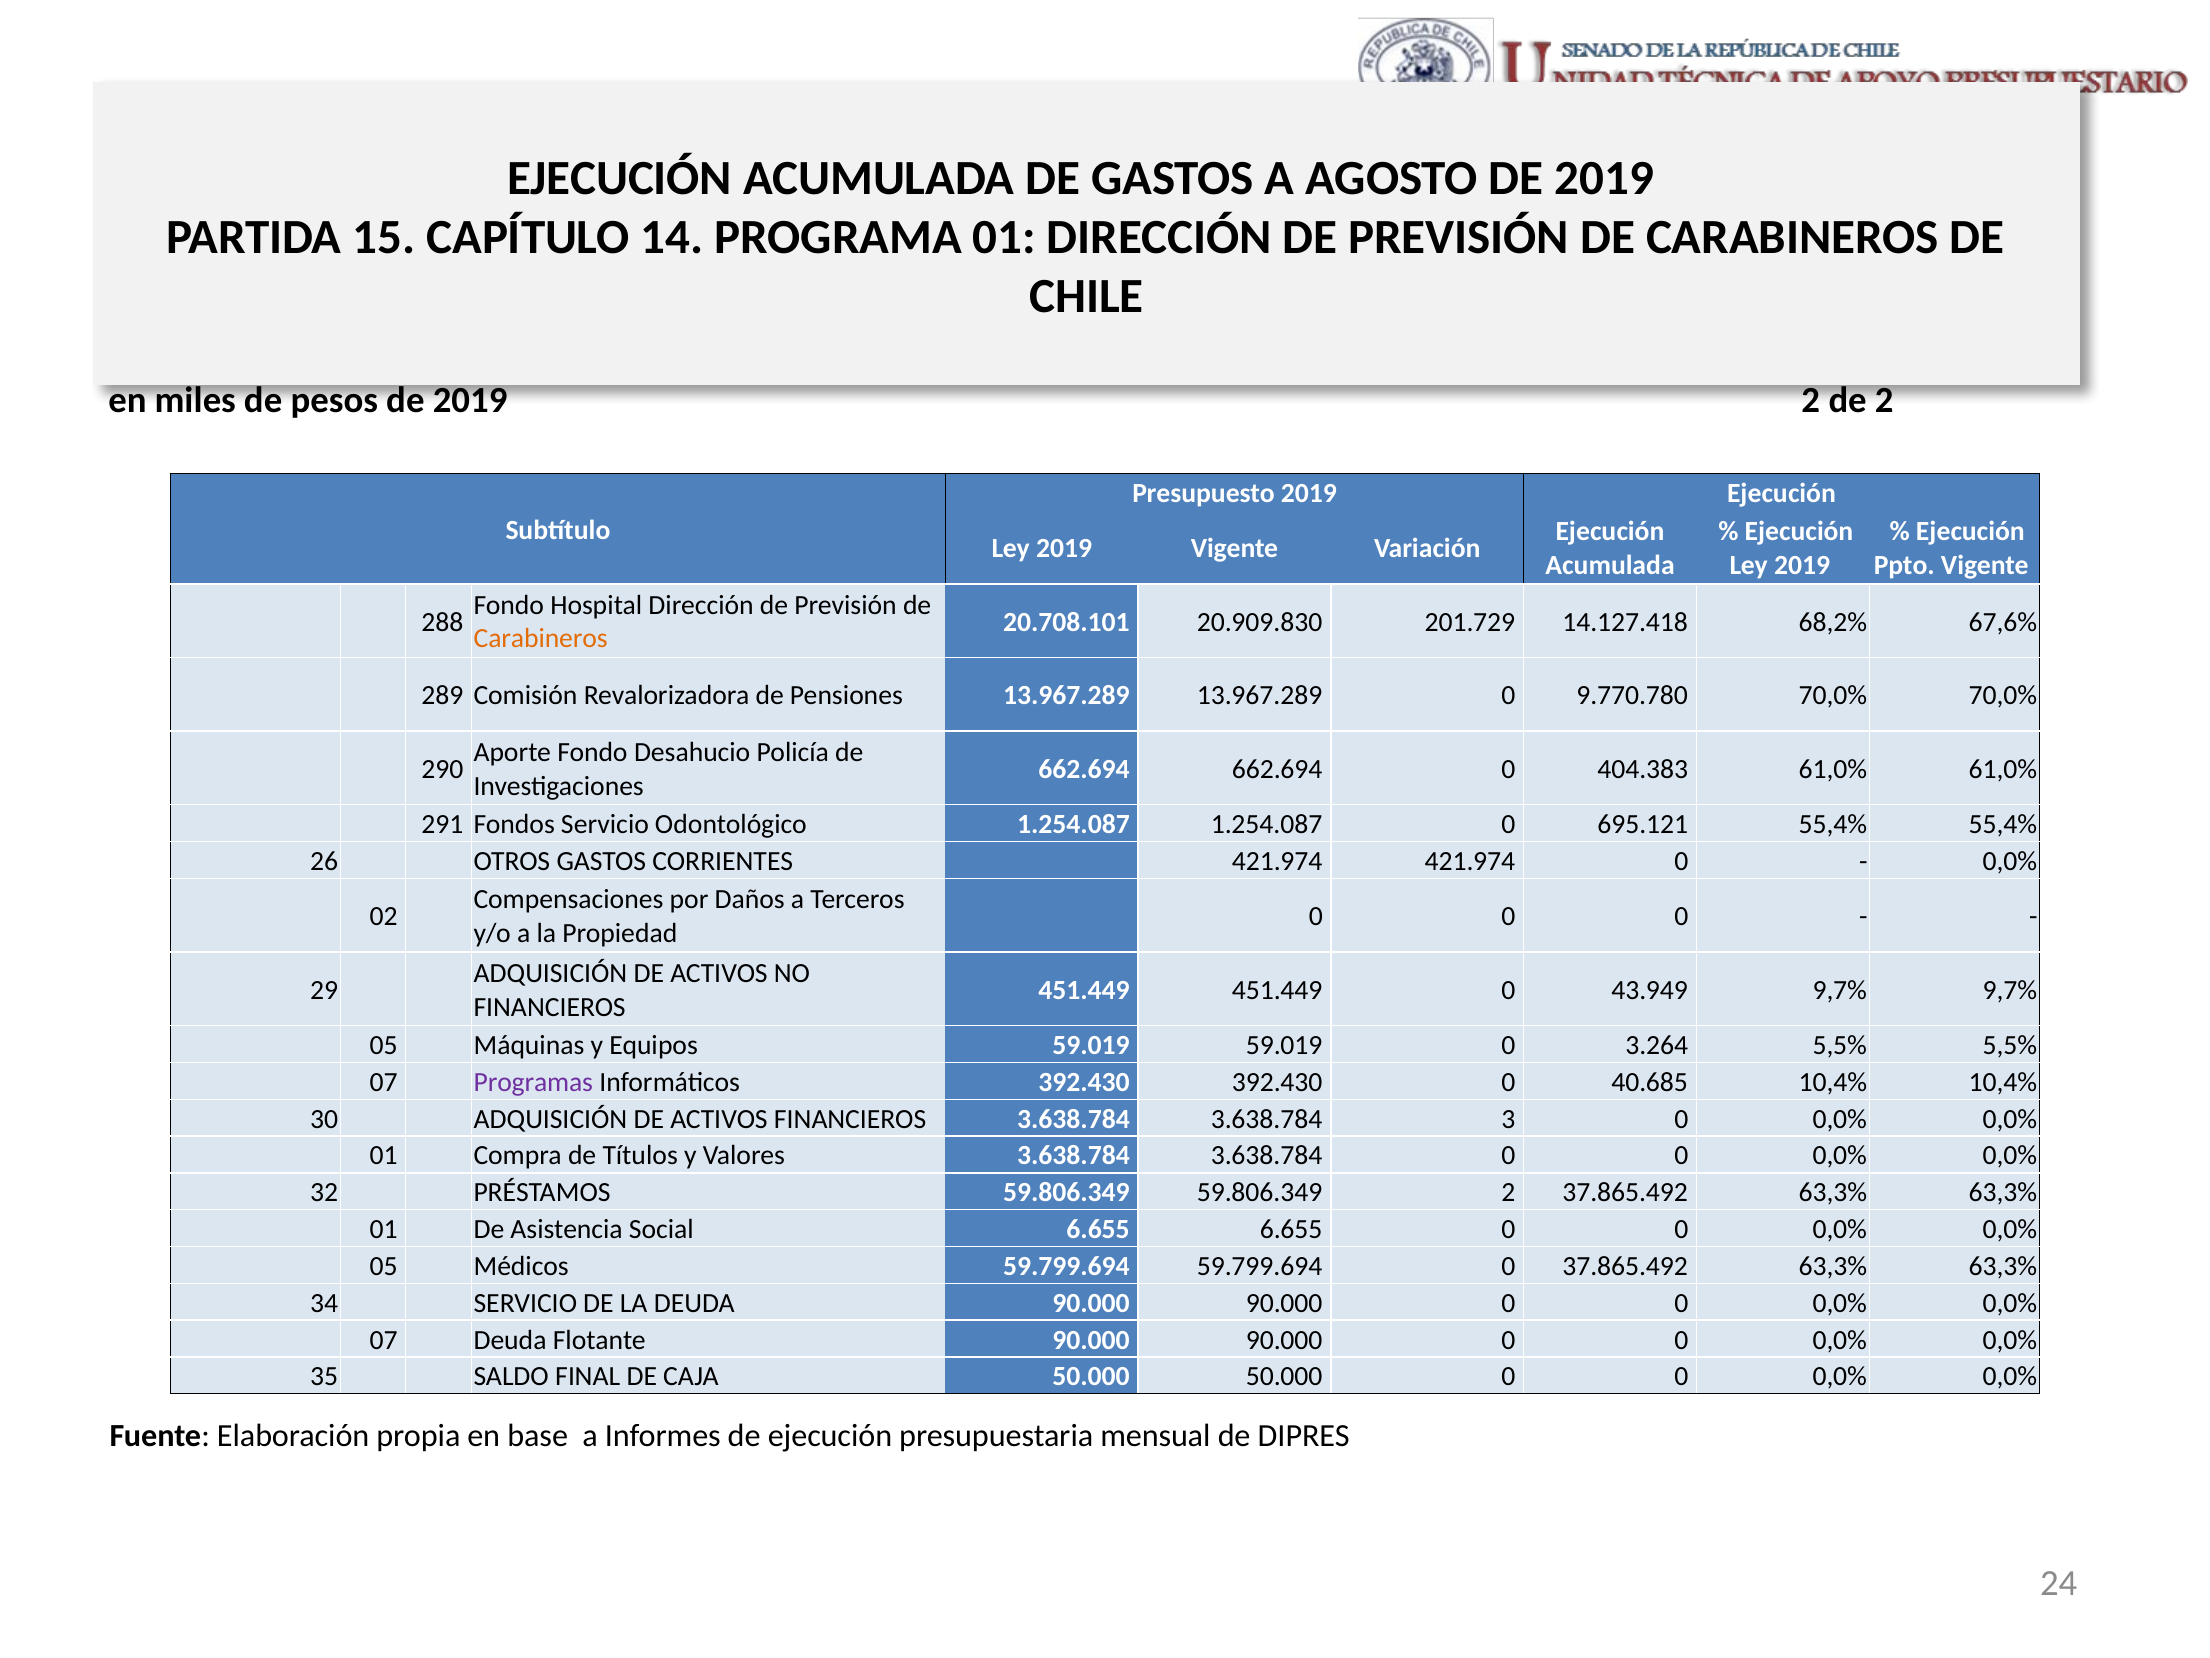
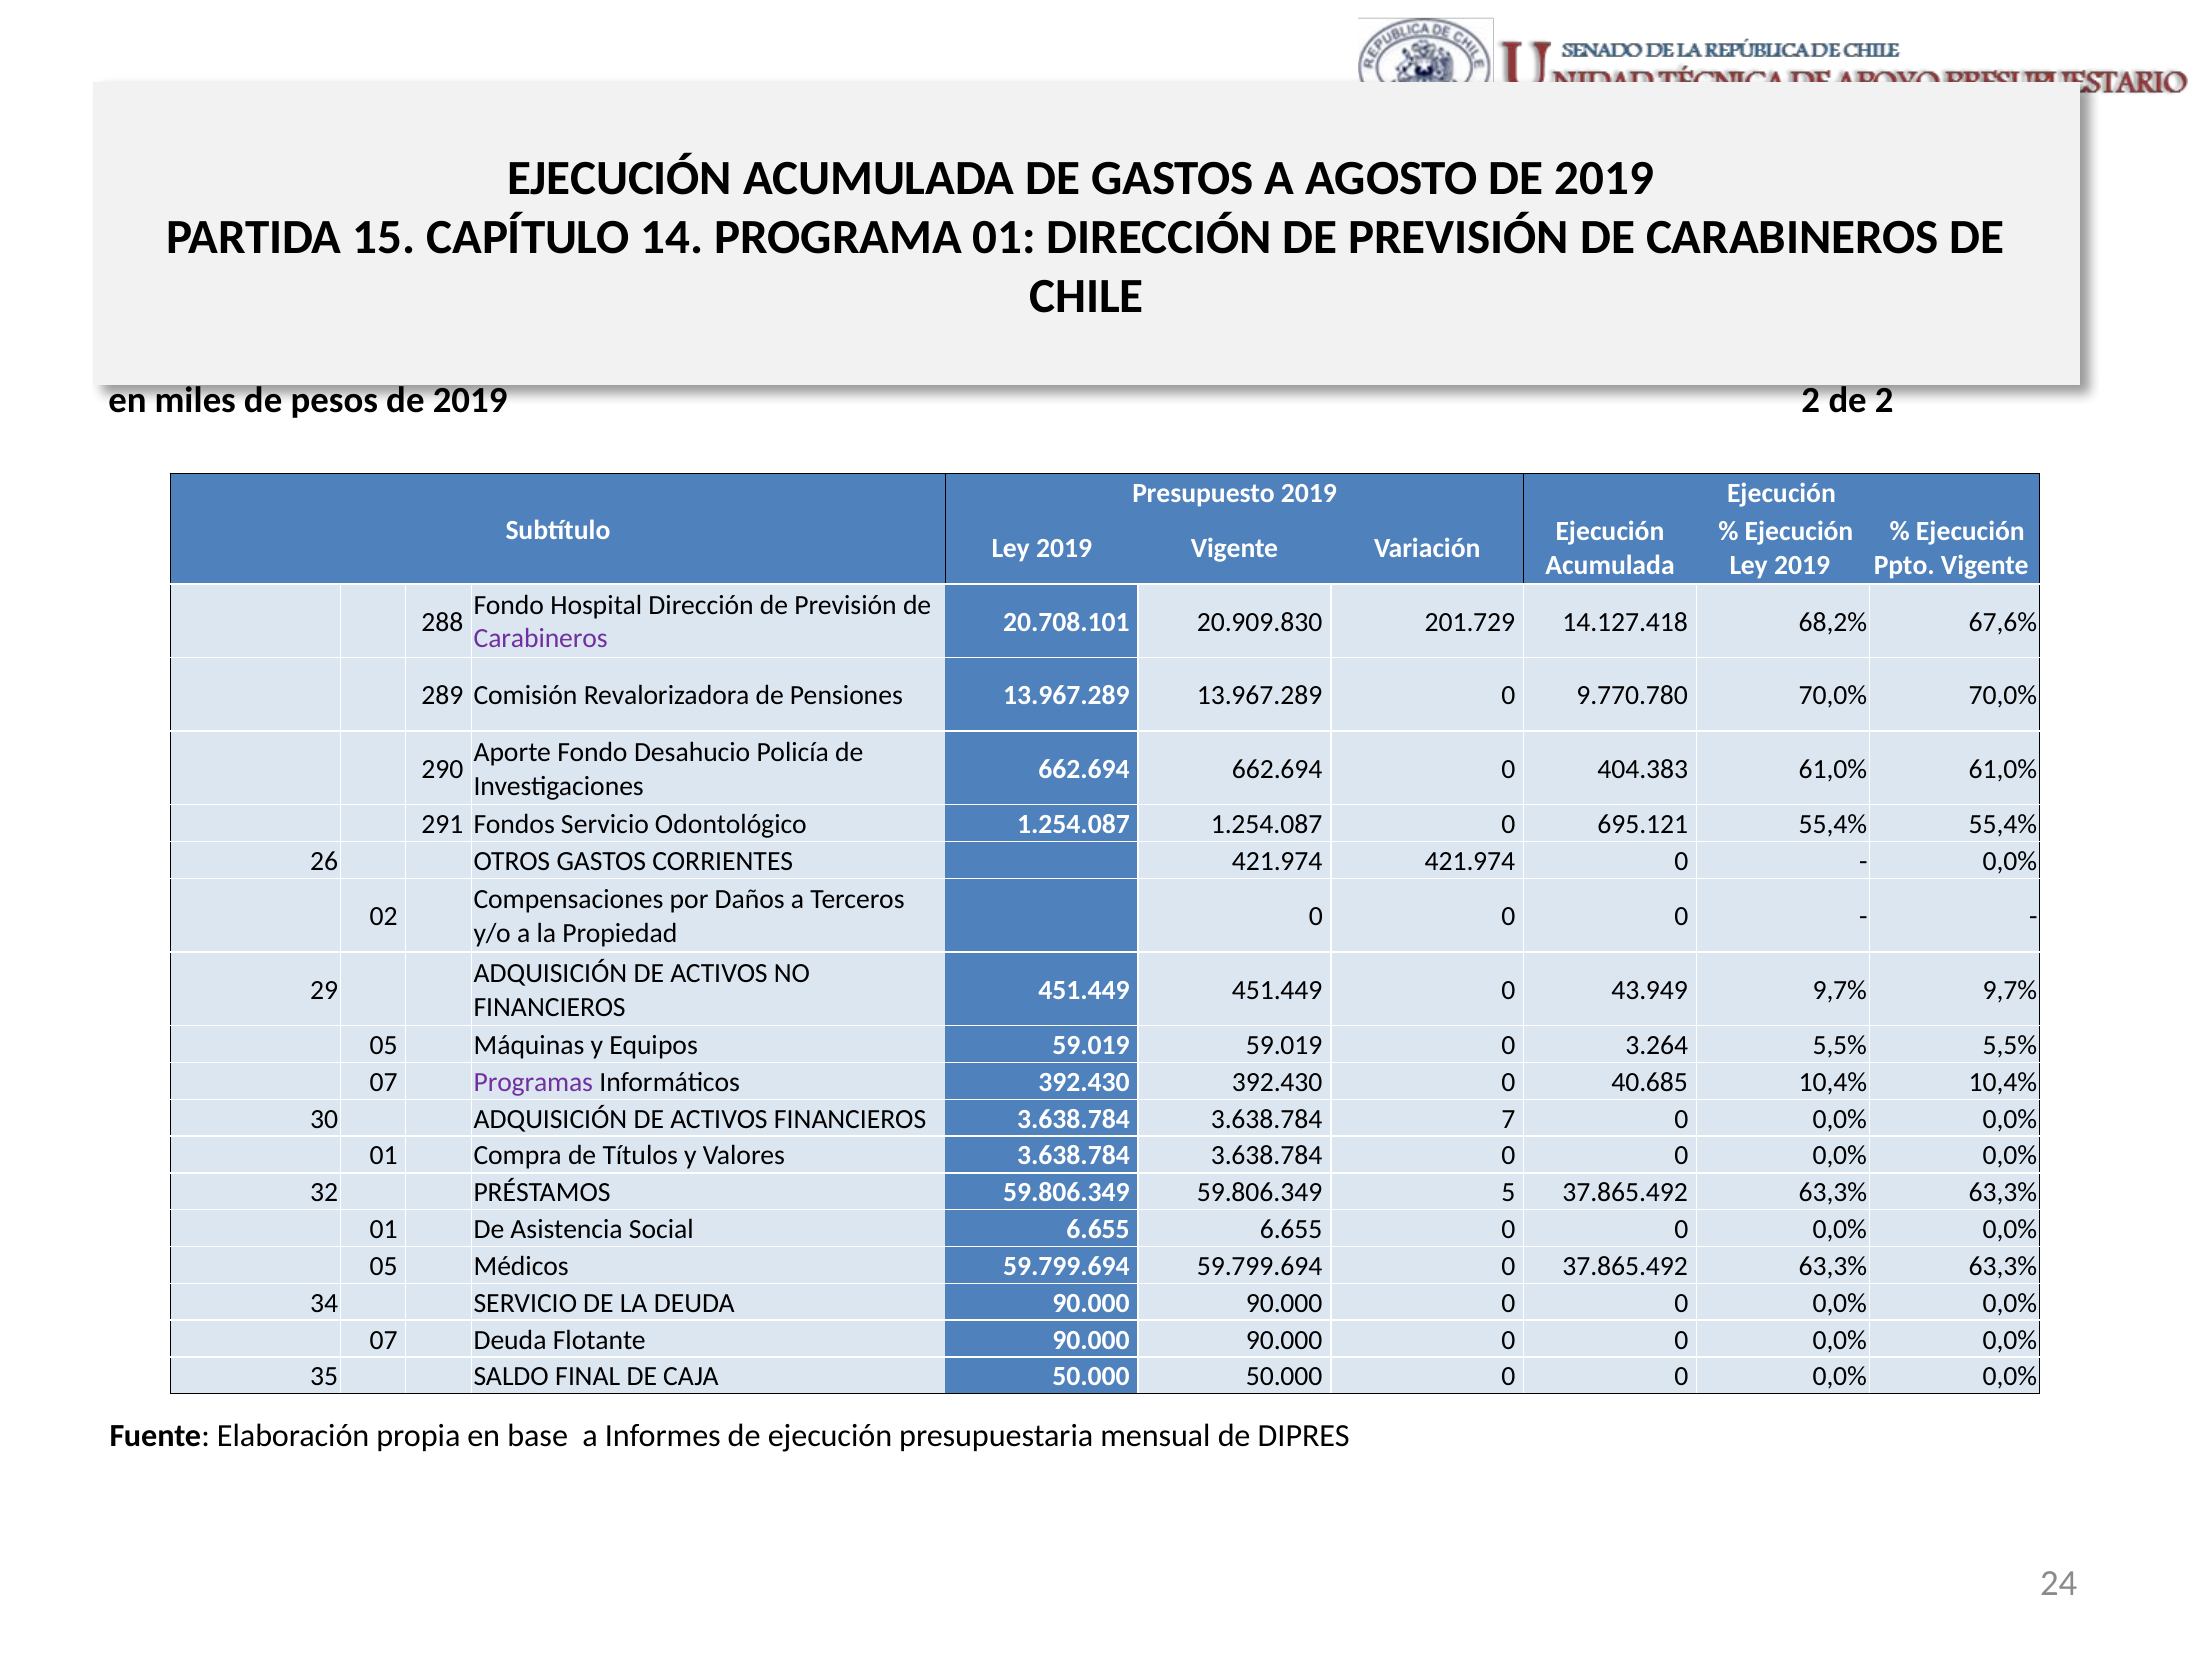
Carabineros at (541, 639) colour: orange -> purple
3: 3 -> 7
59.806.349 2: 2 -> 5
